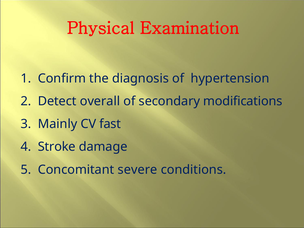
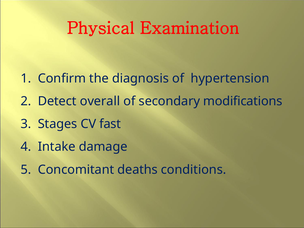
Mainly: Mainly -> Stages
Stroke: Stroke -> Intake
severe: severe -> deaths
